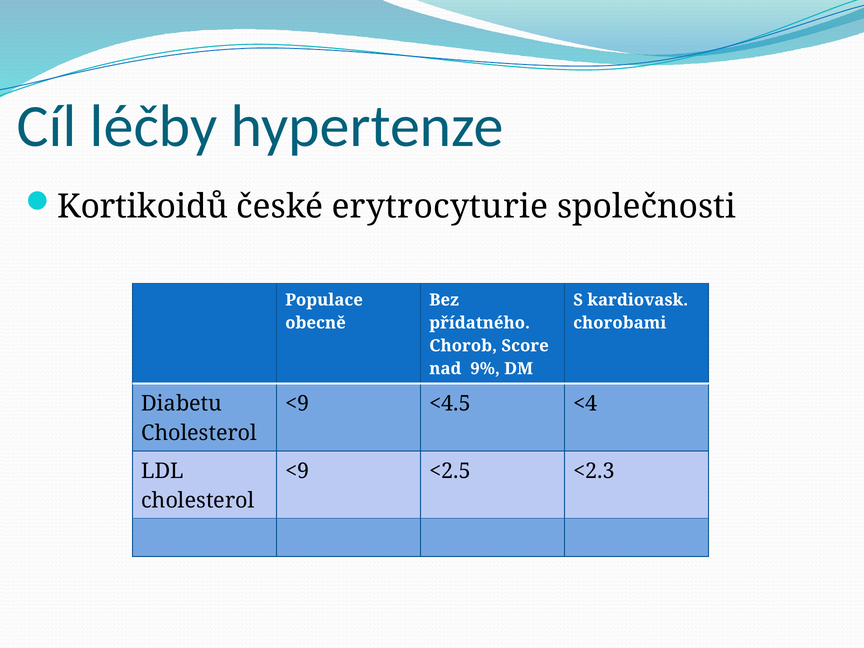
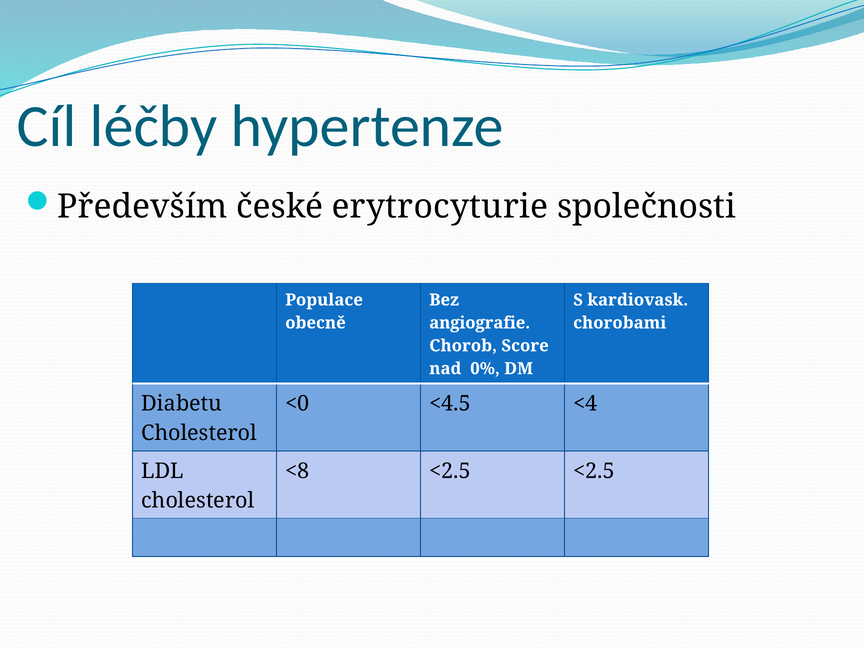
Kortikoidů: Kortikoidů -> Především
přídatného: přídatného -> angiografie
9%: 9% -> 0%
<9 at (297, 404): <9 -> <0
<9 at (297, 471): <9 -> <8
<2.5 <2.3: <2.3 -> <2.5
